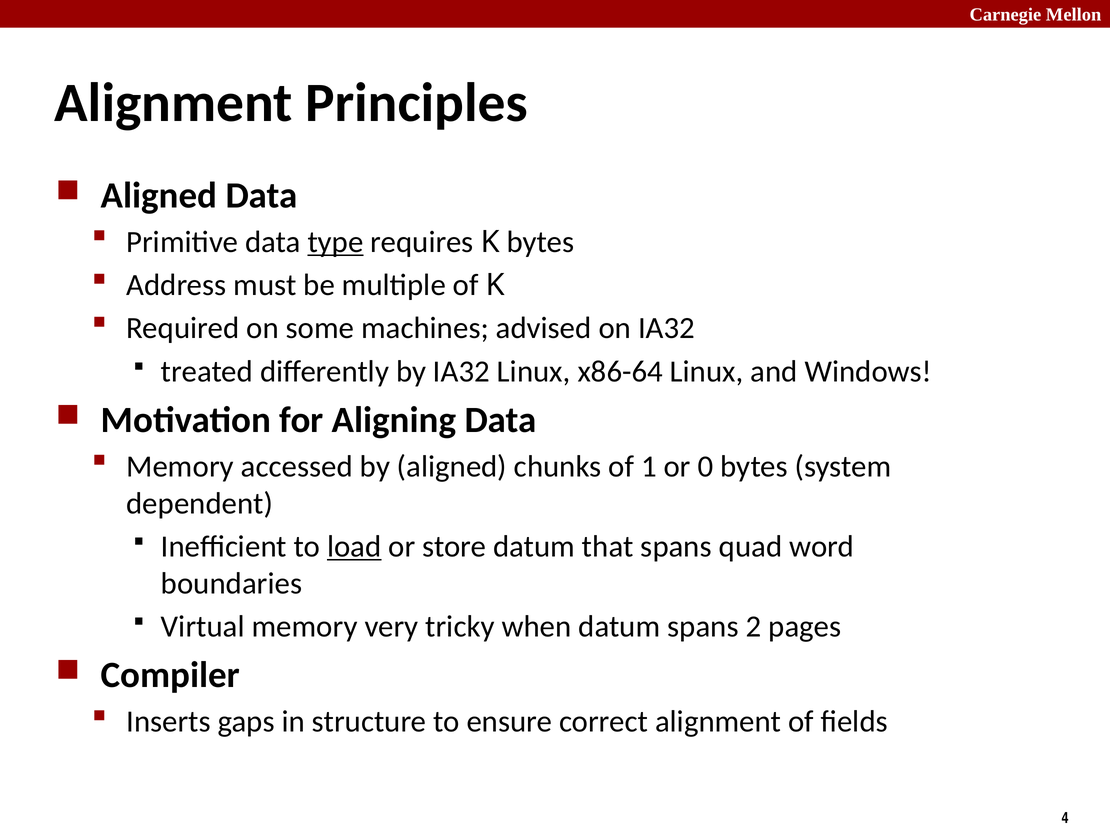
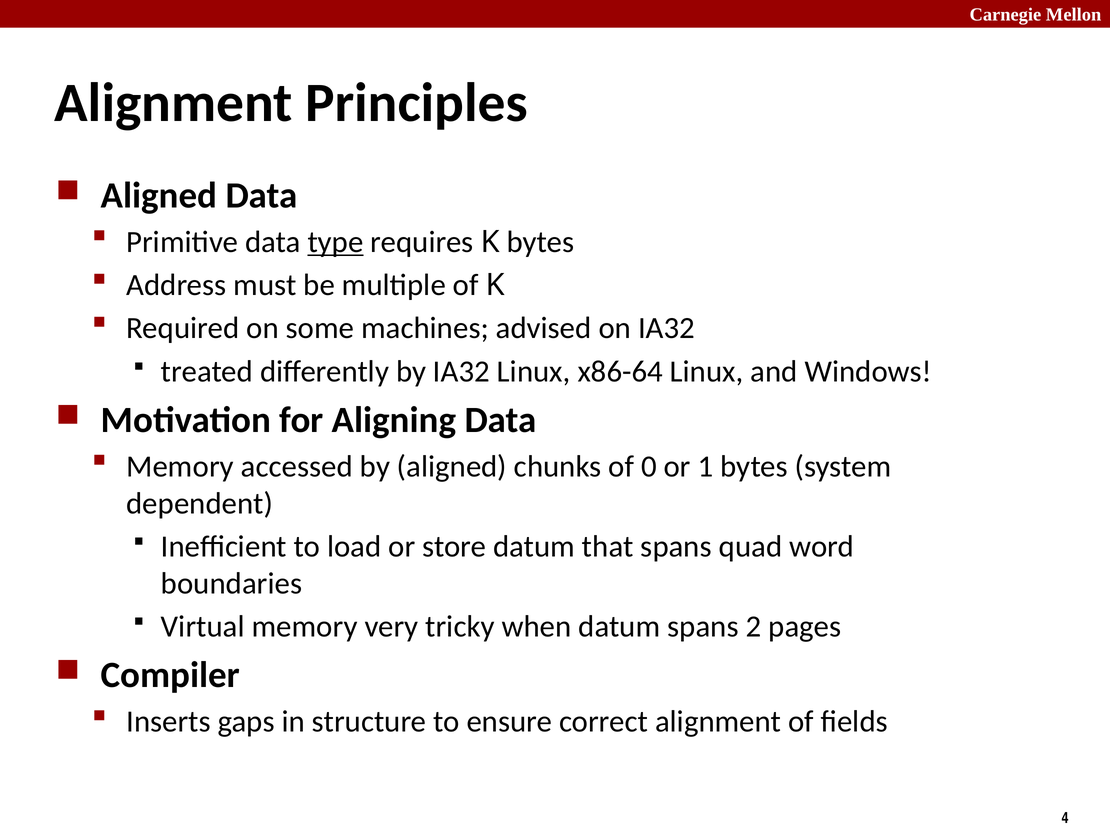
1: 1 -> 0
0: 0 -> 1
load underline: present -> none
